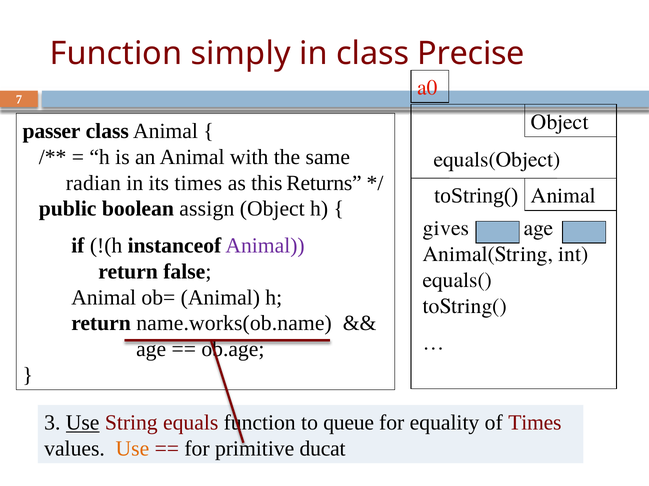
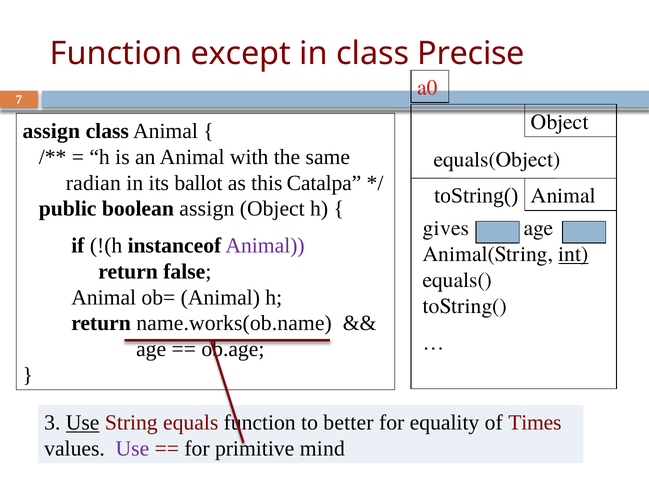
simply: simply -> except
passer at (52, 131): passer -> assign
its times: times -> ballot
Returns: Returns -> Catalpa
int underline: none -> present
queue: queue -> better
Use at (132, 449) colour: orange -> purple
ducat: ducat -> mind
